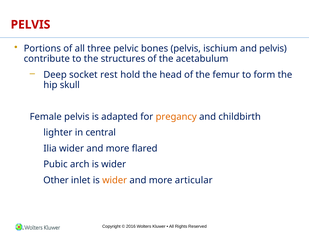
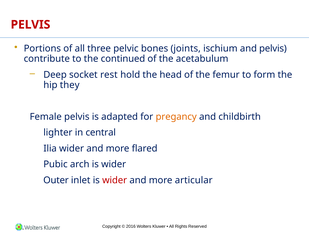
bones pelvis: pelvis -> joints
structures: structures -> continued
skull: skull -> they
Other: Other -> Outer
wider at (115, 180) colour: orange -> red
